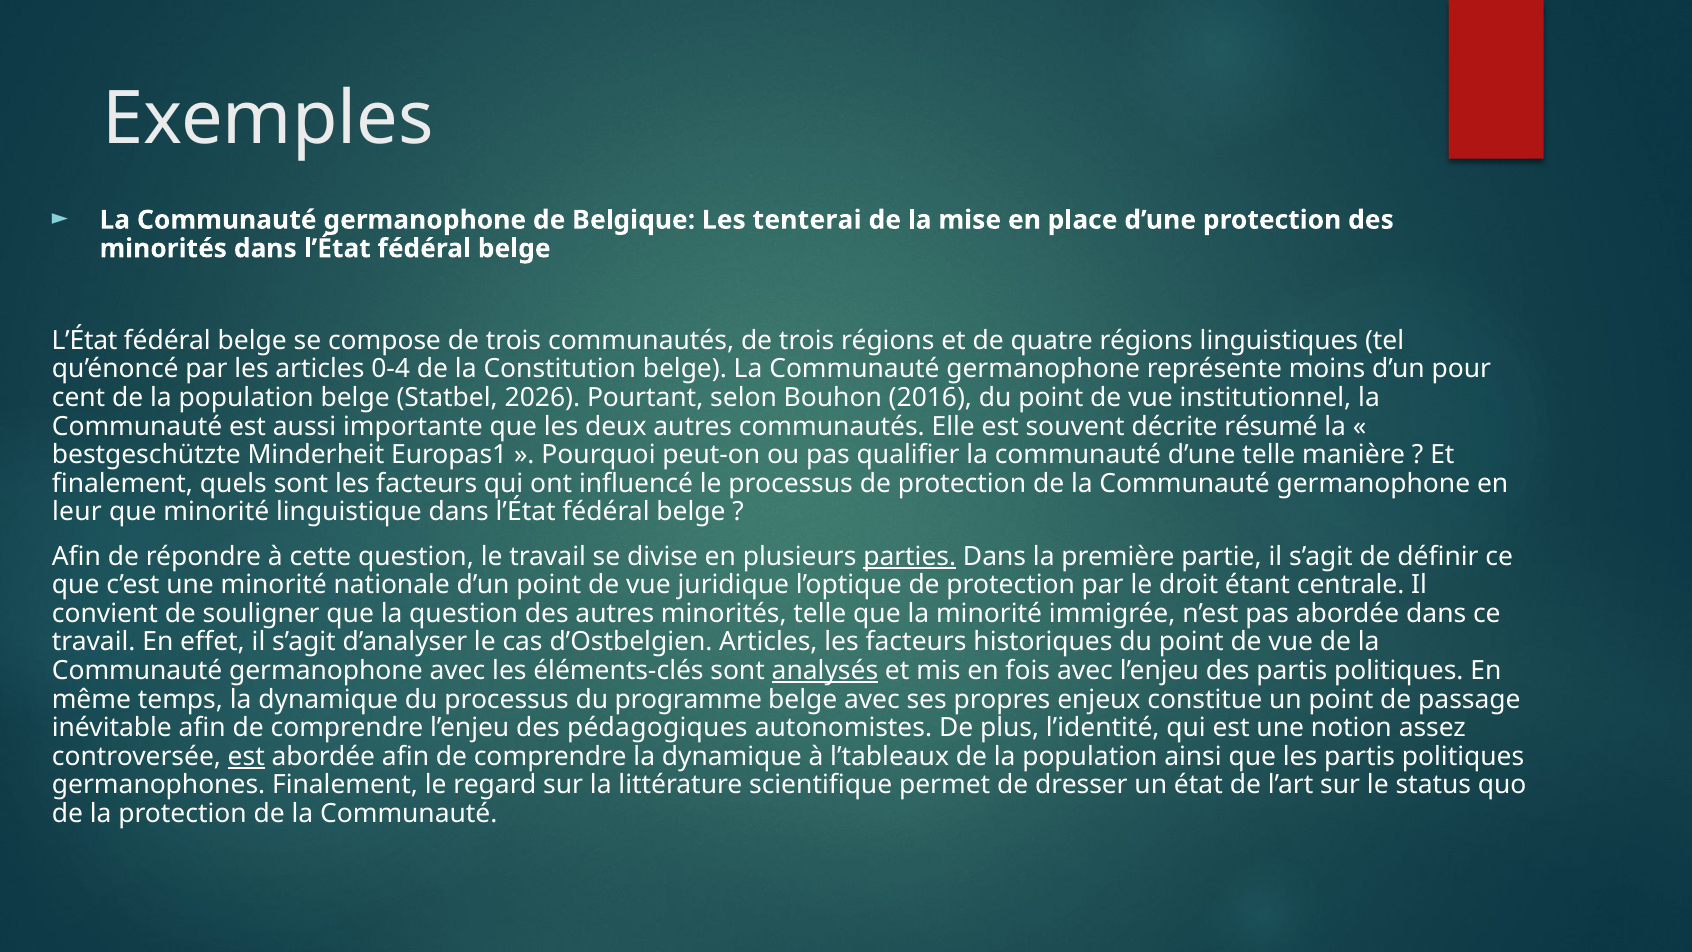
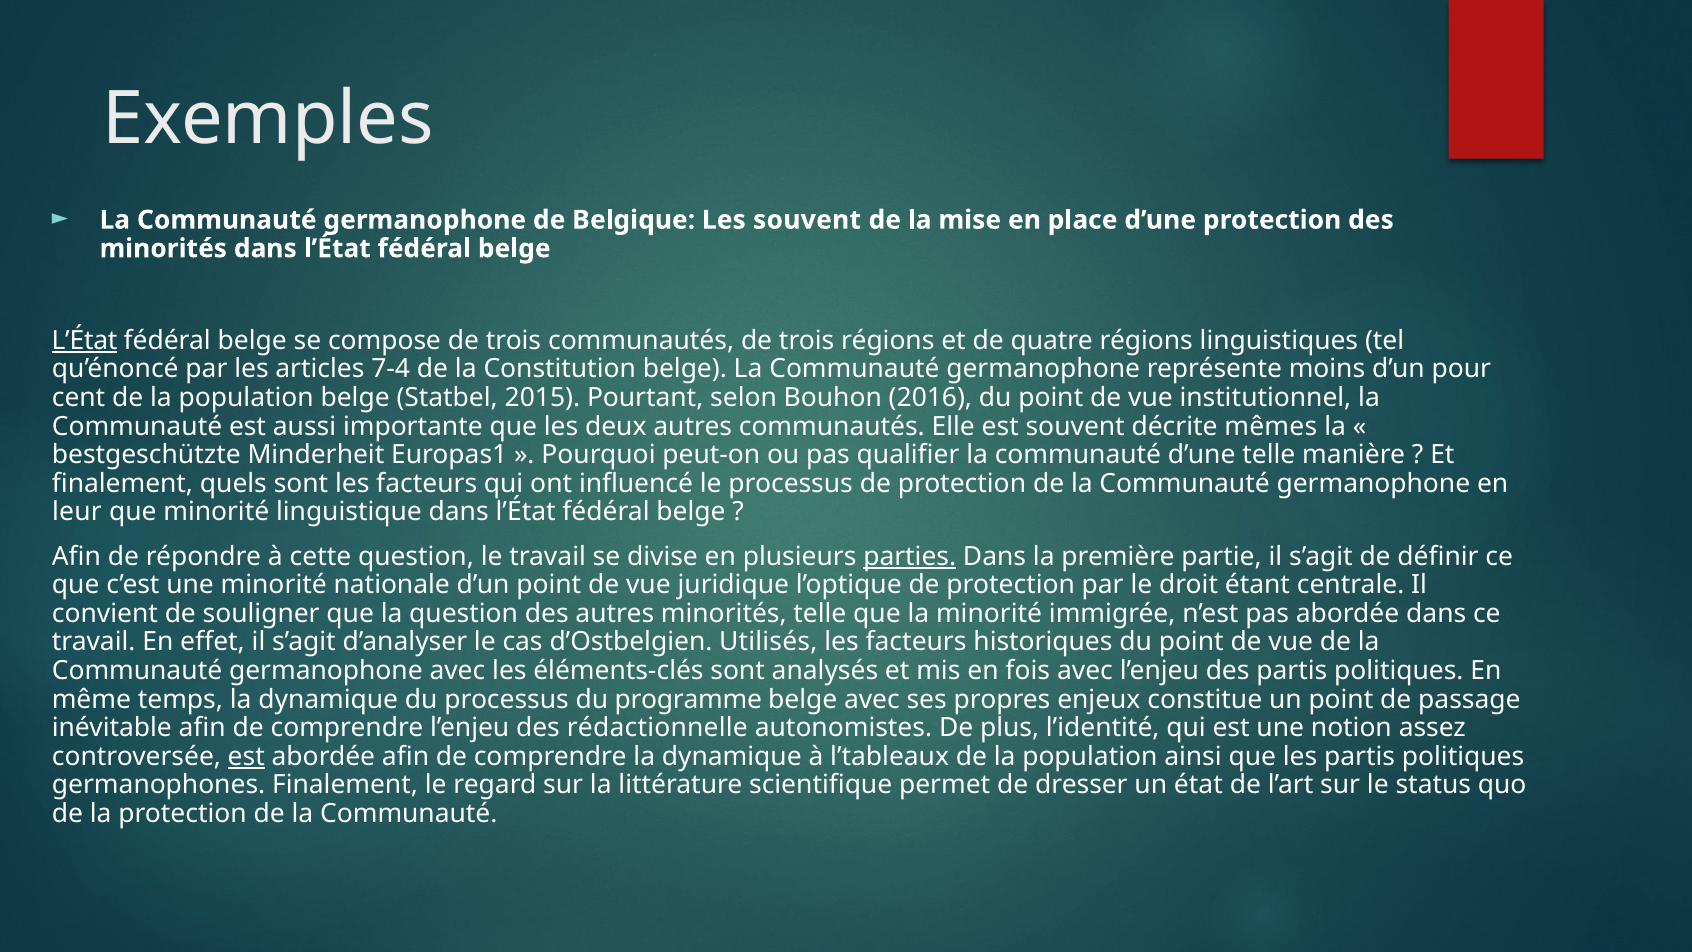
Les tenterai: tenterai -> souvent
L’État at (85, 340) underline: none -> present
0-4: 0-4 -> 7-4
2026: 2026 -> 2015
résumé: résumé -> mêmes
d’Ostbelgien Articles: Articles -> Utilisés
analysés underline: present -> none
pédagogiques: pédagogiques -> rédactionnelle
